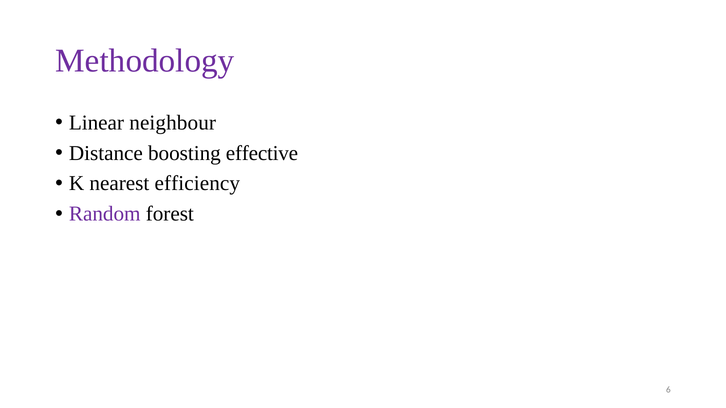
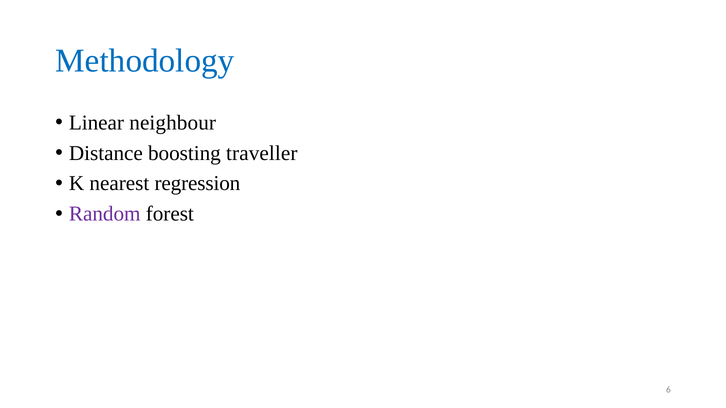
Methodology colour: purple -> blue
effective: effective -> traveller
efficiency: efficiency -> regression
